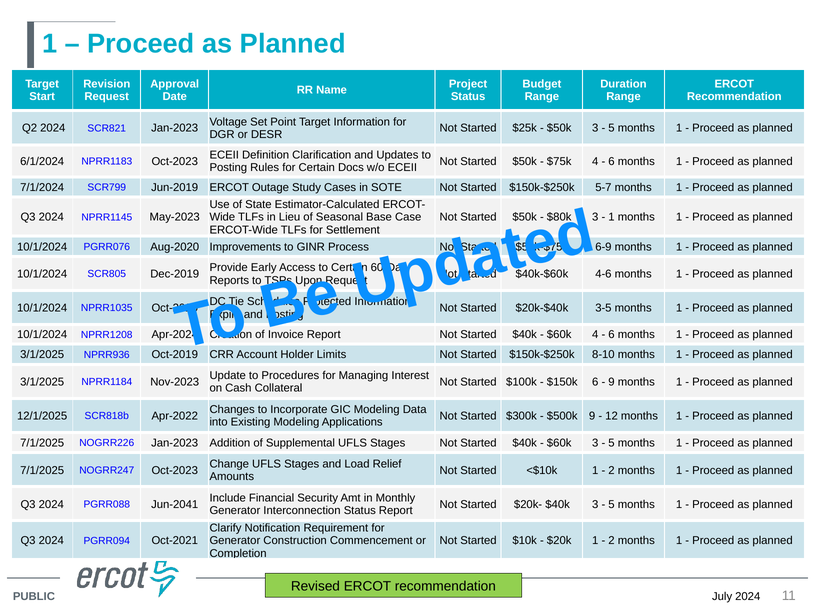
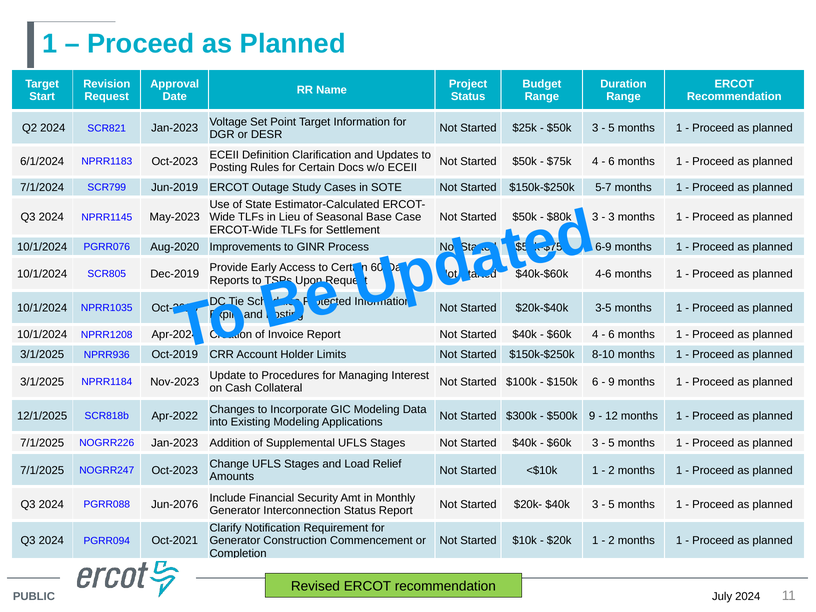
1 at (611, 217): 1 -> 3
Jun-2041: Jun-2041 -> Jun-2076
